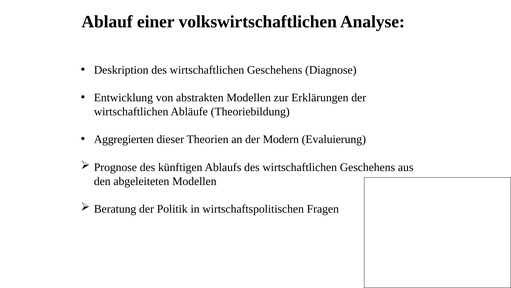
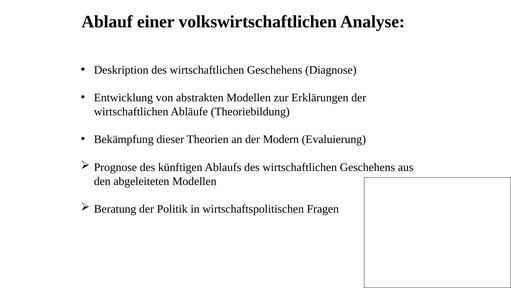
Aggregierten: Aggregierten -> Bekämpfung
